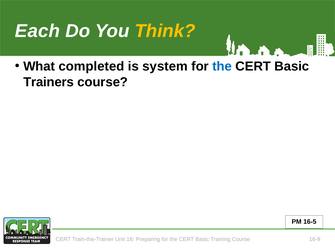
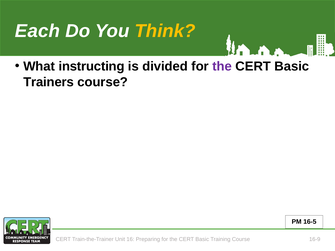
completed: completed -> instructing
system: system -> divided
the at (222, 66) colour: blue -> purple
